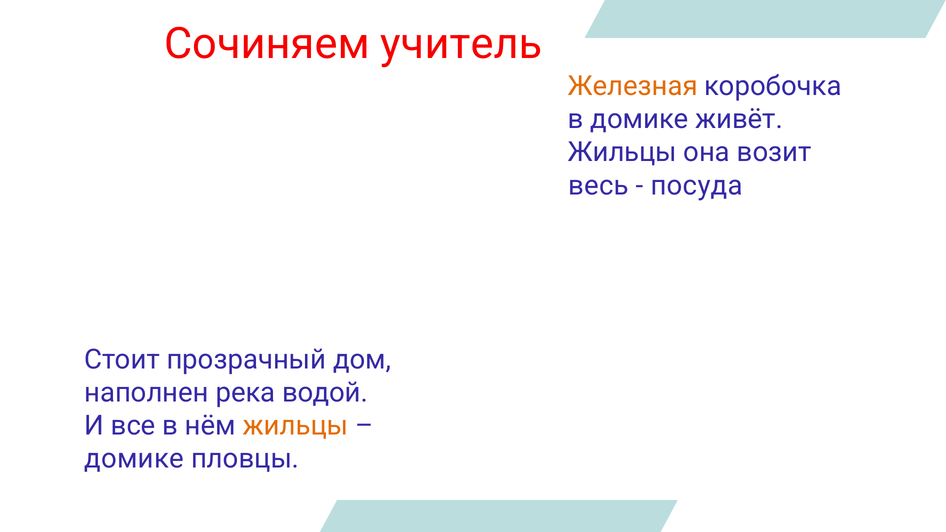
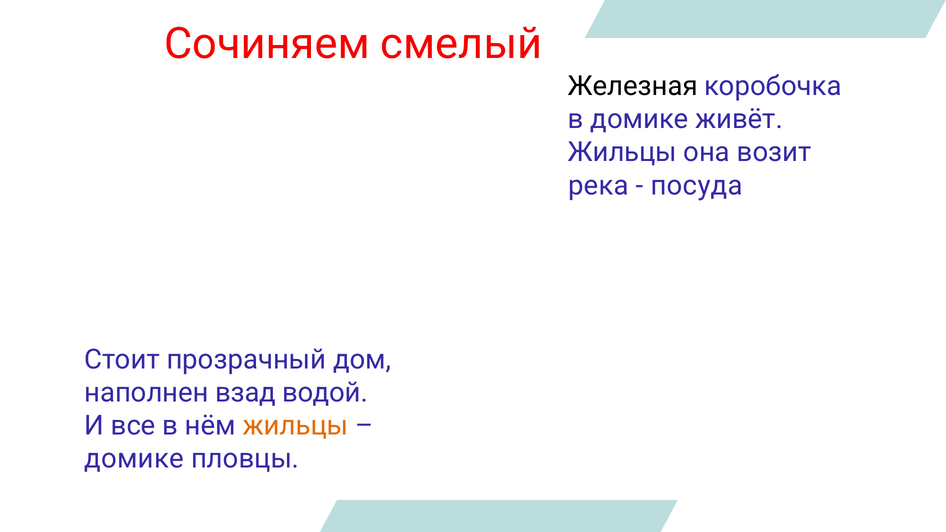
учитель: учитель -> смелый
Железная colour: orange -> black
весь: весь -> река
река: река -> взад
